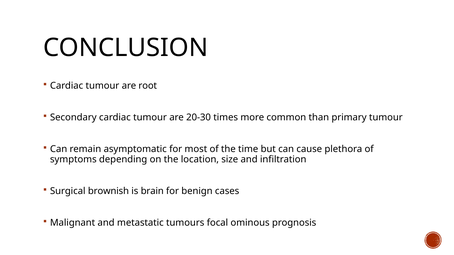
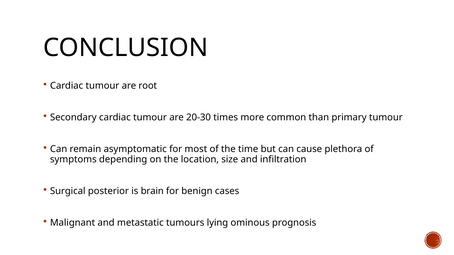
brownish: brownish -> posterior
focal: focal -> lying
